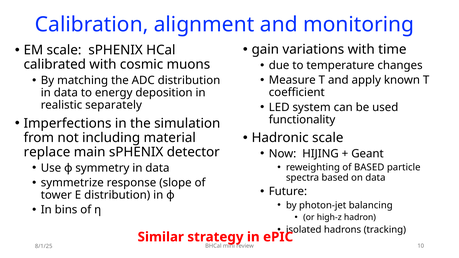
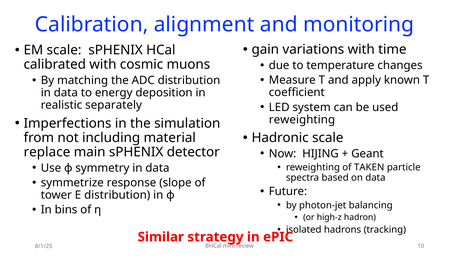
functionality at (302, 120): functionality -> reweighting
of BASED: BASED -> TAKEN
